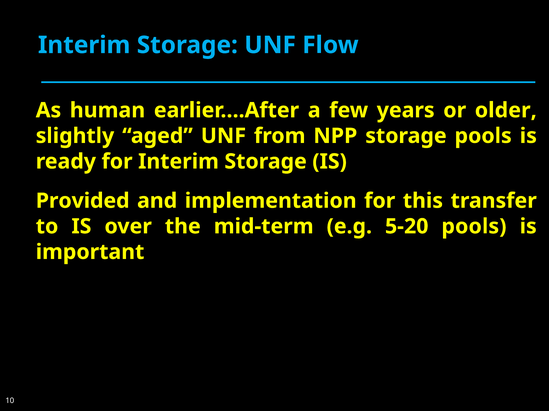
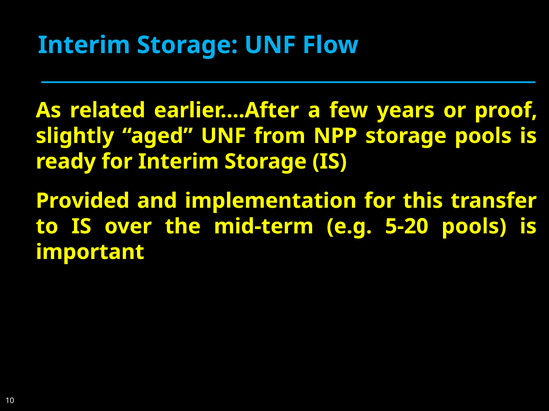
human: human -> related
older: older -> proof
